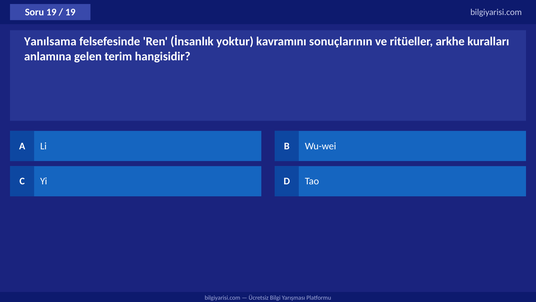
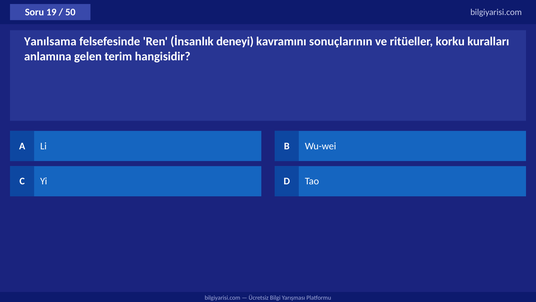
19 at (70, 12): 19 -> 50
yoktur: yoktur -> deneyi
arkhe: arkhe -> korku
